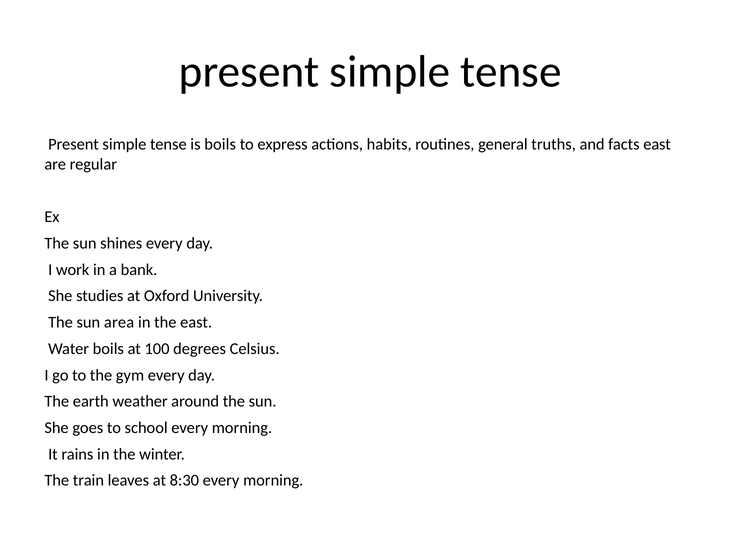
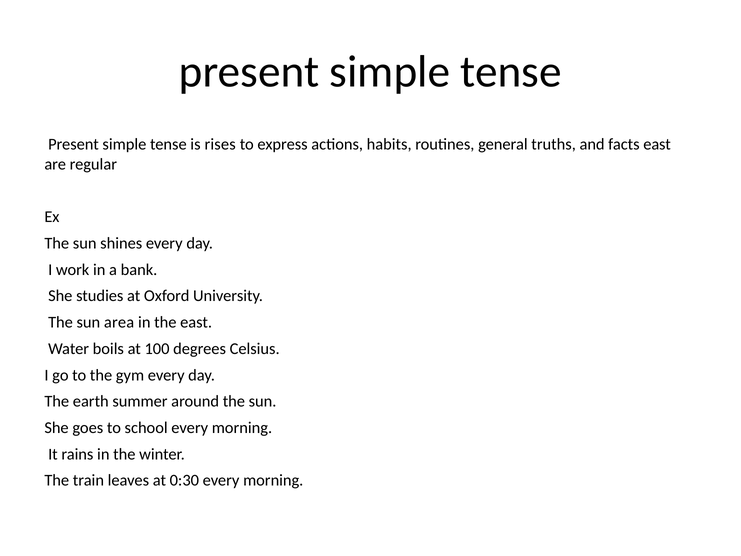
is boils: boils -> rises
weather: weather -> summer
8:30: 8:30 -> 0:30
